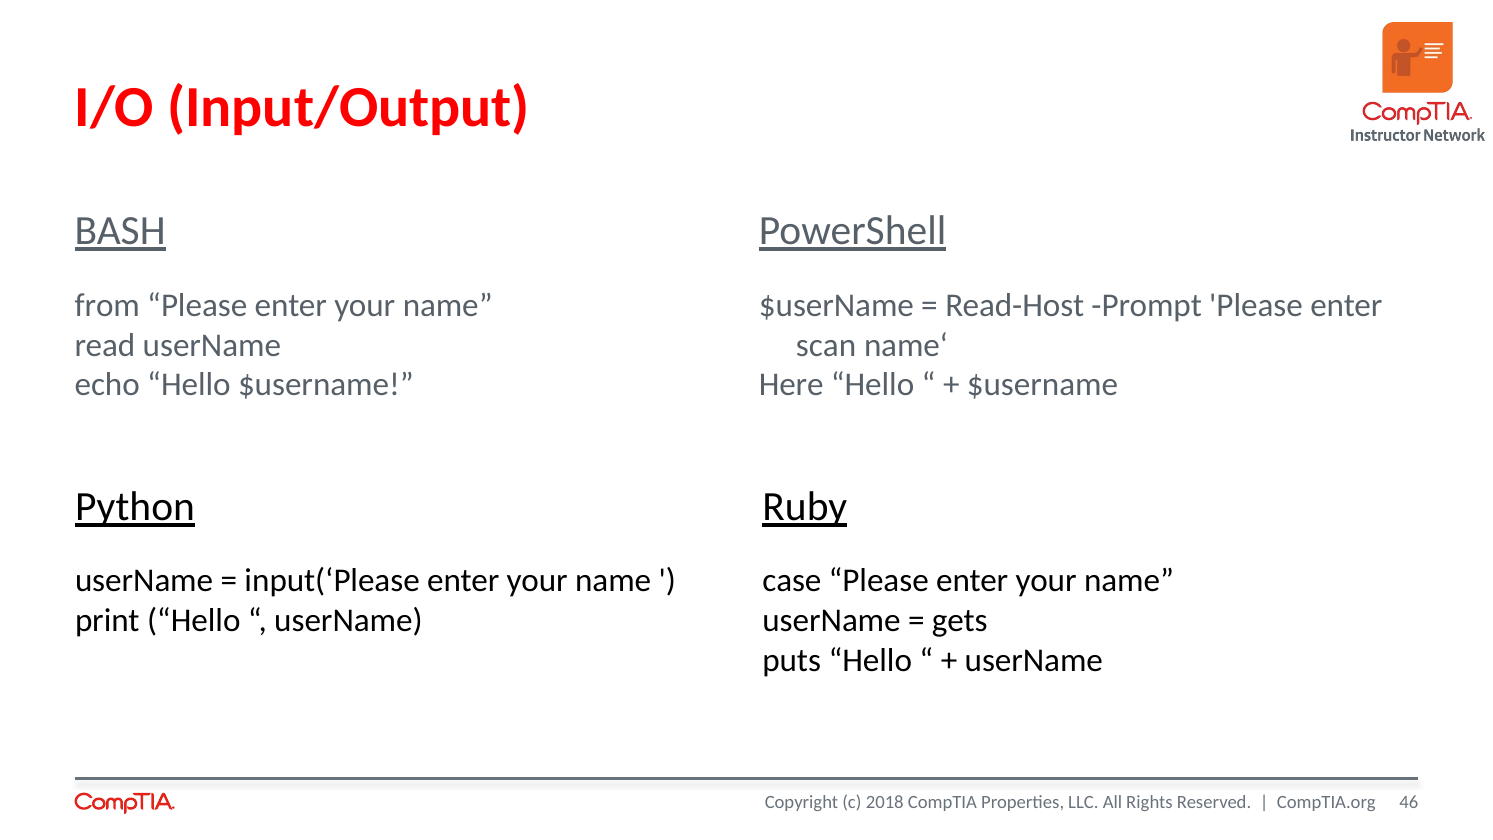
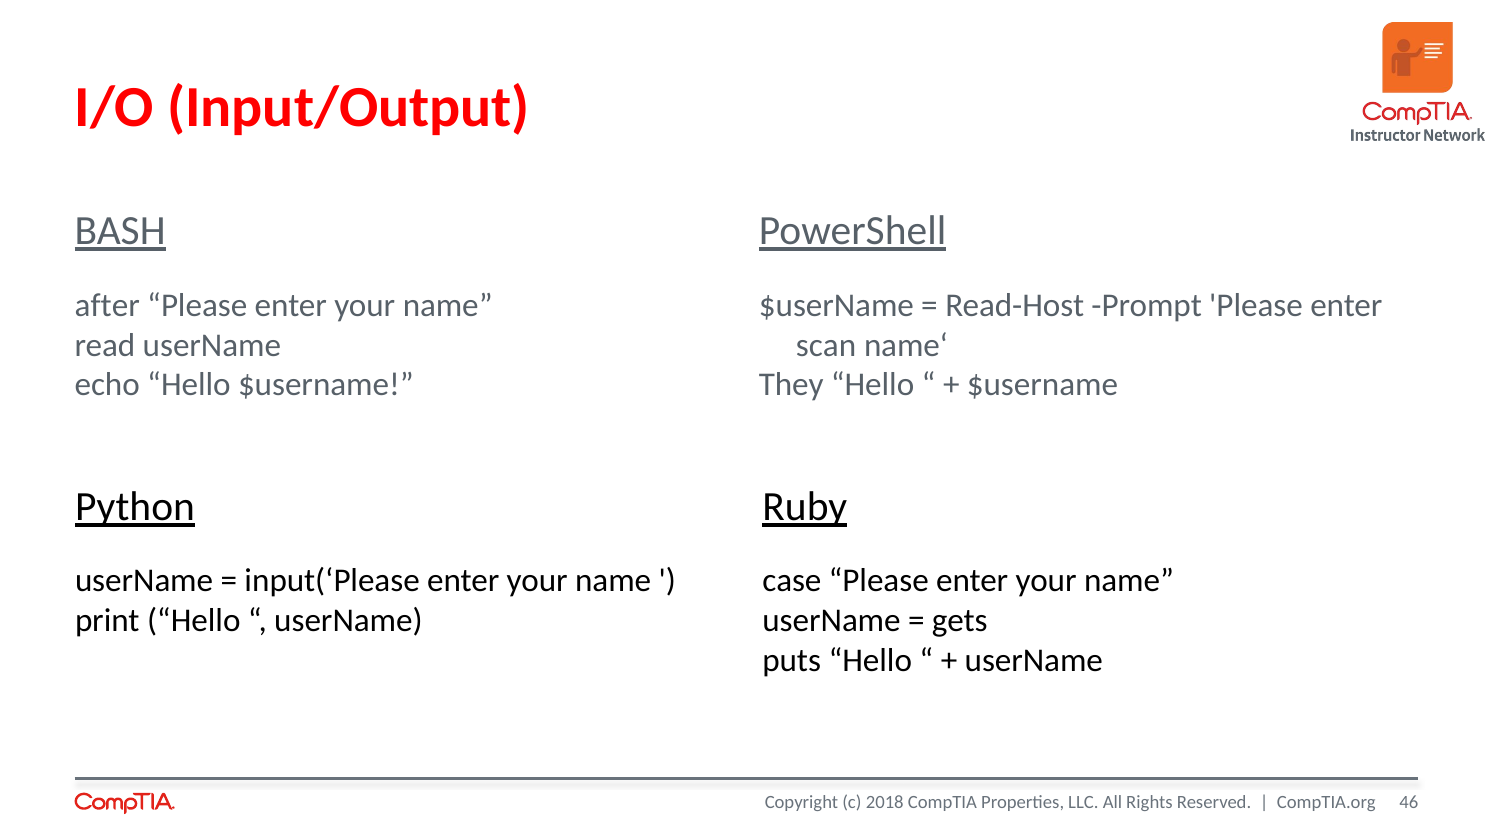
from: from -> after
Here: Here -> They
